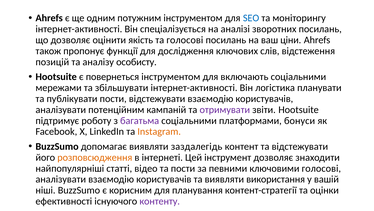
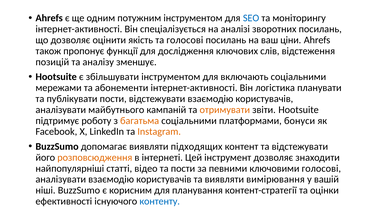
особисту: особисту -> зменшує
повернеться: повернеться -> збільшувати
збільшувати: збільшувати -> абонементи
потенційним: потенційним -> майбутнього
отримувати colour: purple -> orange
багатьма colour: purple -> orange
заздалегідь: заздалегідь -> підходящих
використання: використання -> вимірювання
контенту colour: purple -> blue
